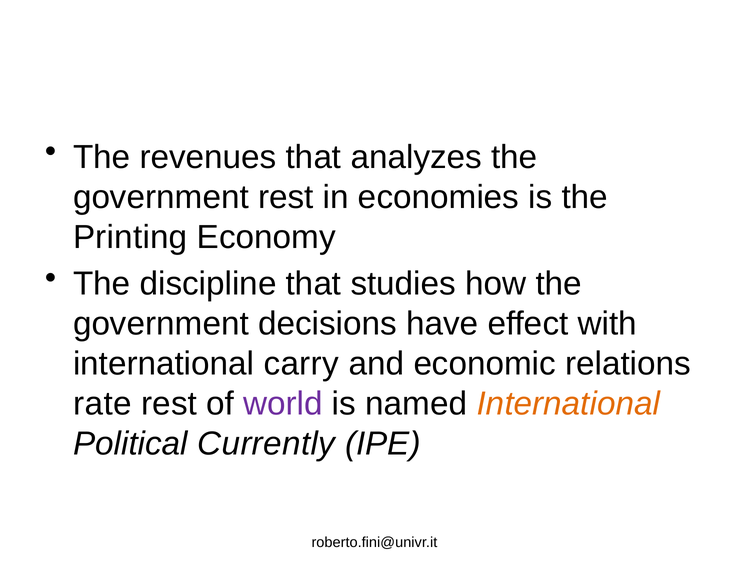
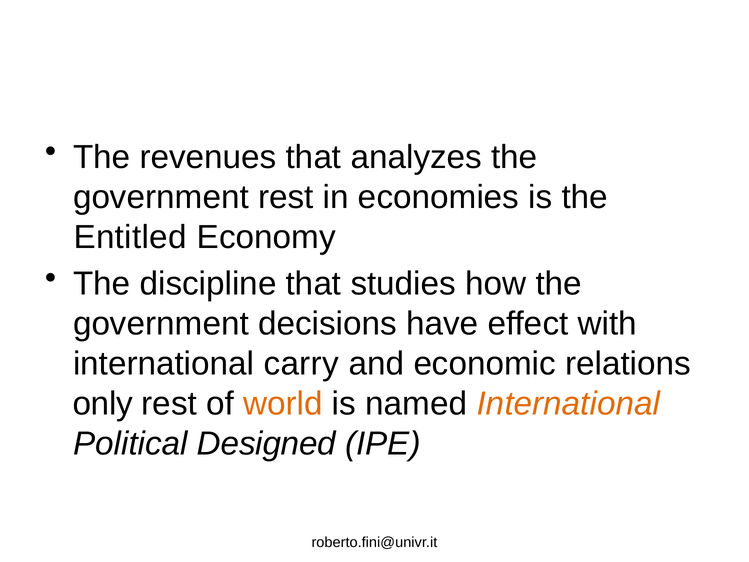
Printing: Printing -> Entitled
rate: rate -> only
world colour: purple -> orange
Currently: Currently -> Designed
